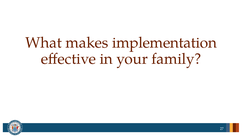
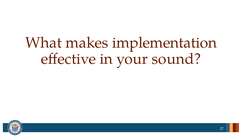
family: family -> sound
